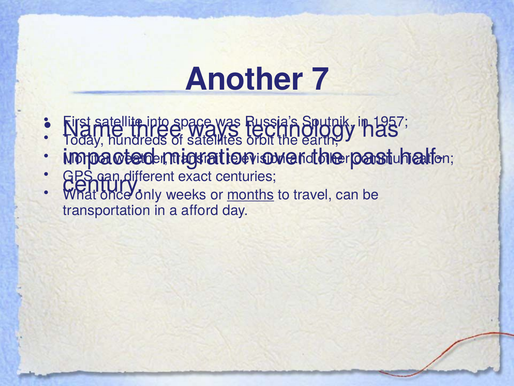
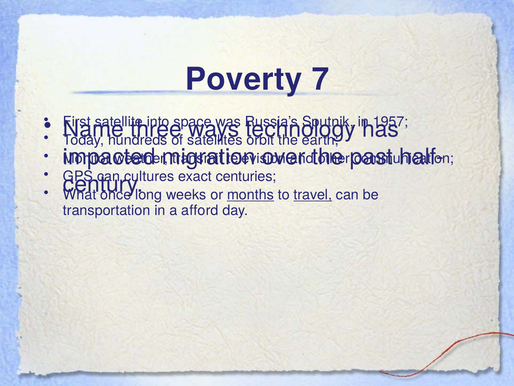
Another: Another -> Poverty
different: different -> cultures
only: only -> long
travel underline: none -> present
